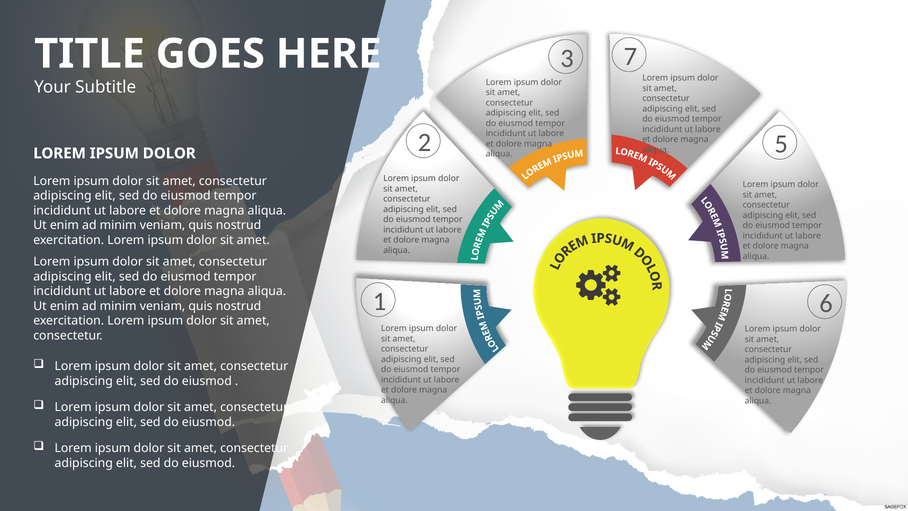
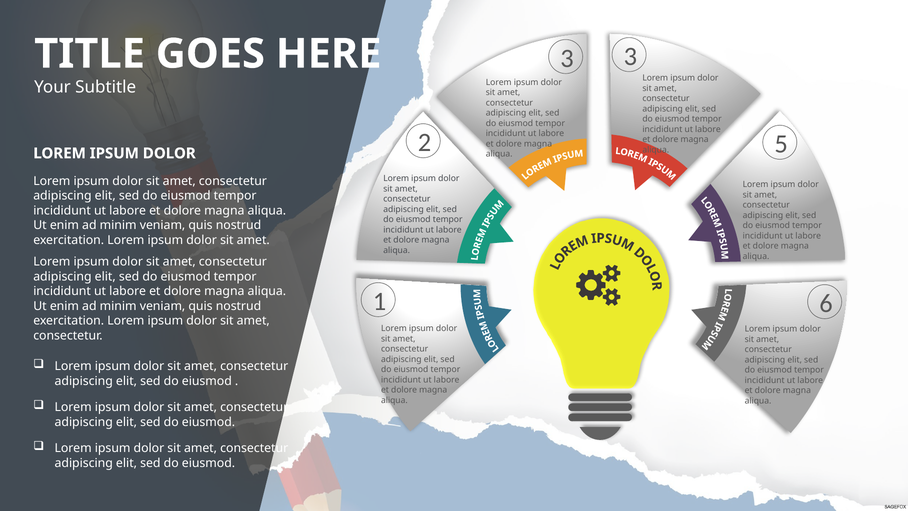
7 at (630, 56): 7 -> 3
